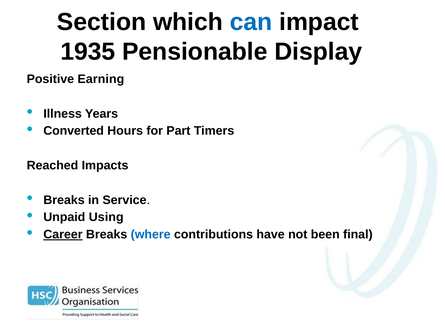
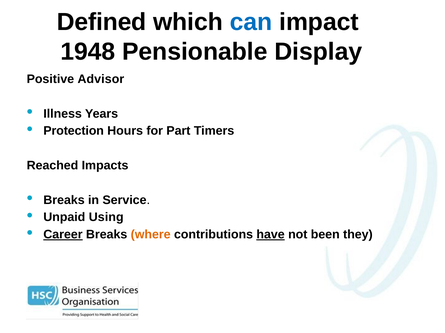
Section: Section -> Defined
1935: 1935 -> 1948
Earning: Earning -> Advisor
Converted: Converted -> Protection
where colour: blue -> orange
have underline: none -> present
final: final -> they
